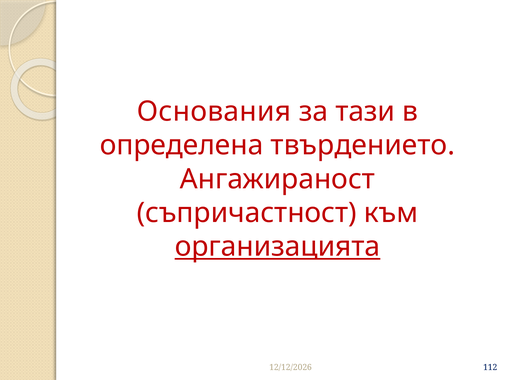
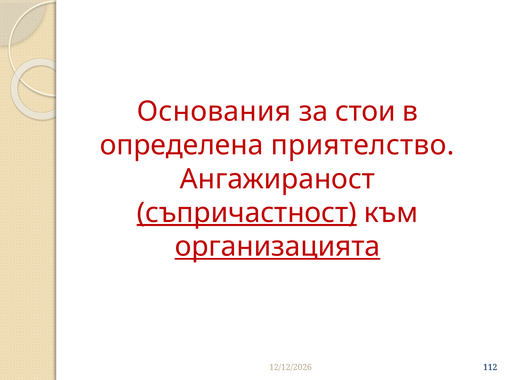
тази: тази -> стои
твърдението: твърдението -> приятелство
съпричастност underline: none -> present
